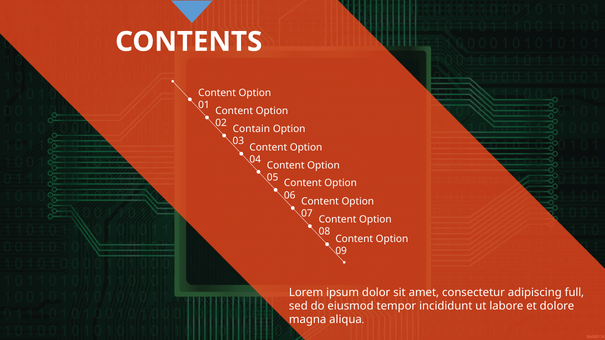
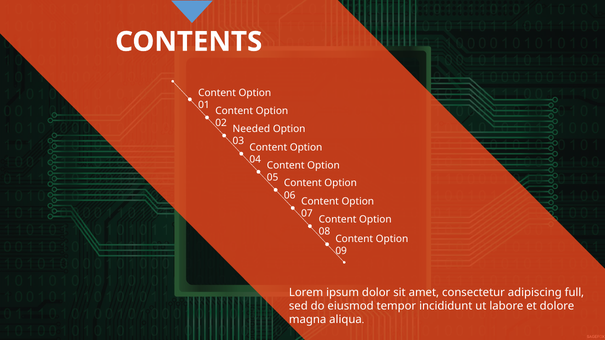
Contain: Contain -> Needed
